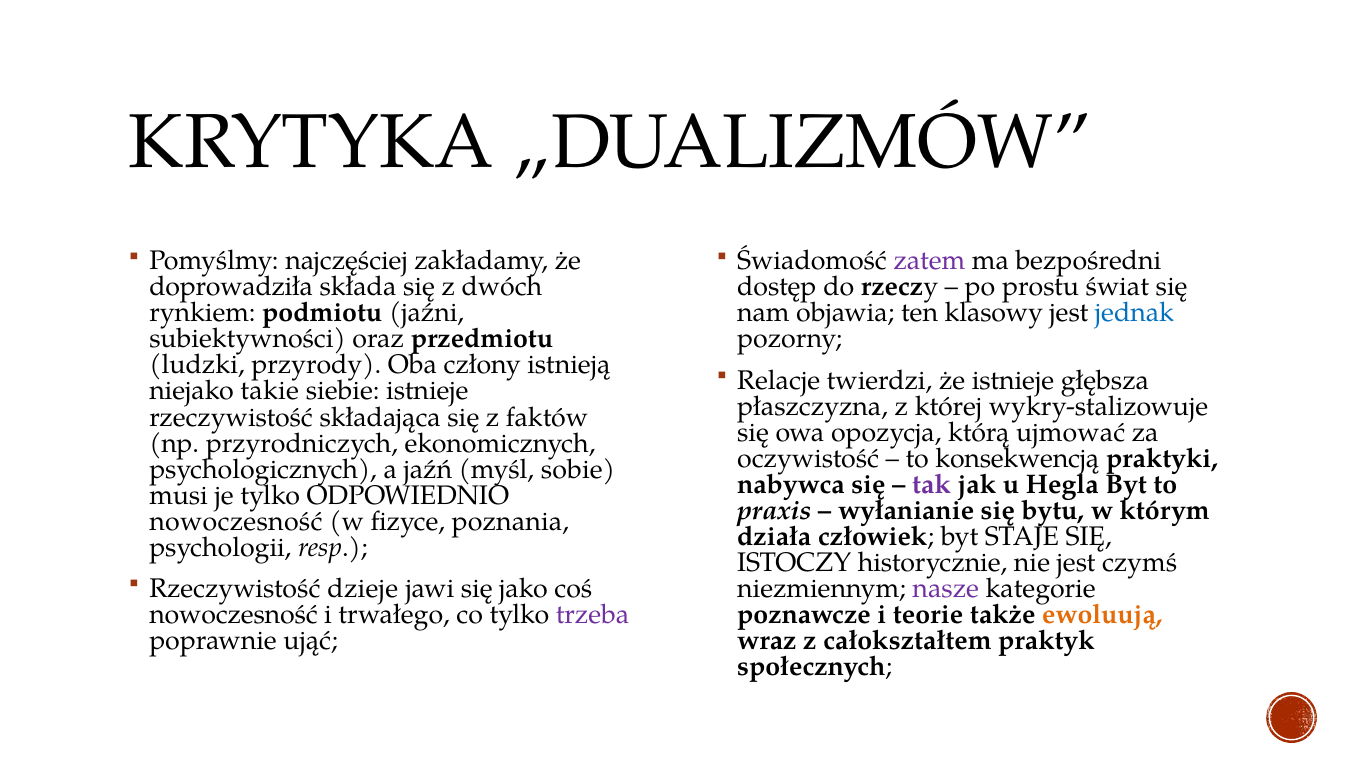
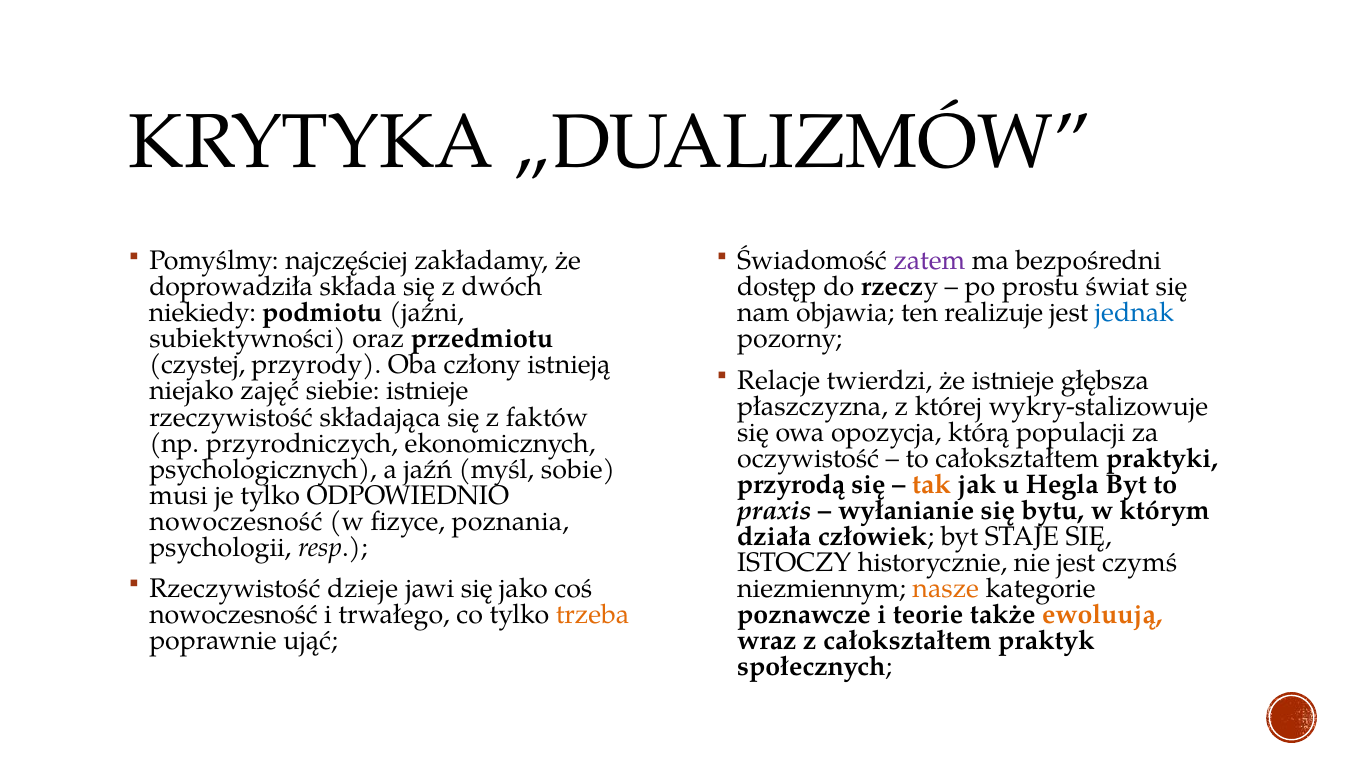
rynkiem: rynkiem -> niekiedy
klasowy: klasowy -> realizuje
ludzki: ludzki -> czystej
takie: takie -> zajęć
ujmować: ujmować -> populacji
to konsekwencją: konsekwencją -> całokształtem
nabywca: nabywca -> przyrodą
tak colour: purple -> orange
nasze colour: purple -> orange
trzeba colour: purple -> orange
